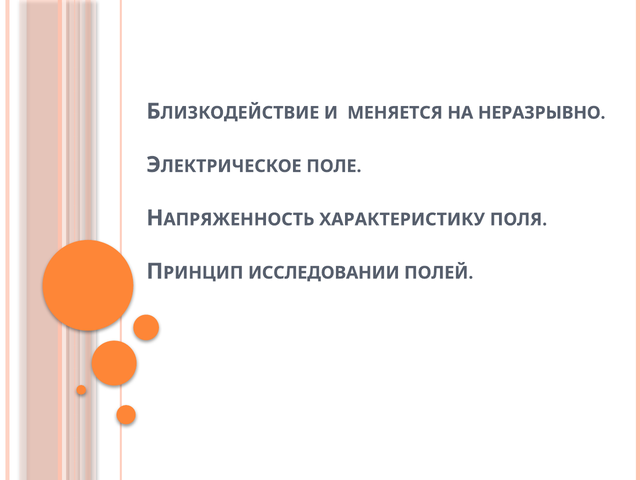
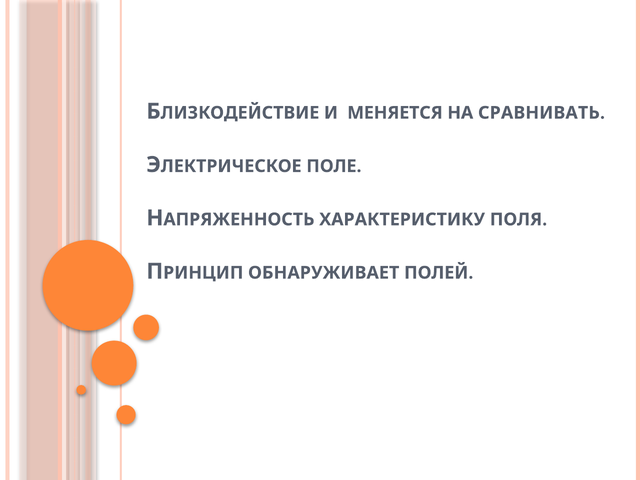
НЕРАЗРЫВНО: НЕРАЗРЫВНО -> СРАВНИВАТЬ
ИССЛЕДОВАНИИ: ИССЛЕДОВАНИИ -> ОБНАРУЖИВАЕТ
